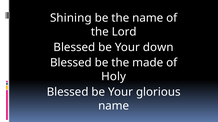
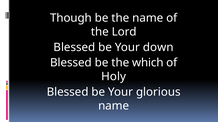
Shining: Shining -> Though
made: made -> which
